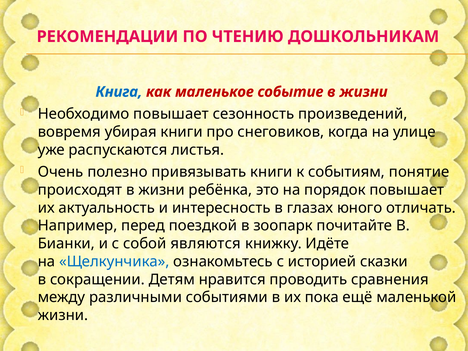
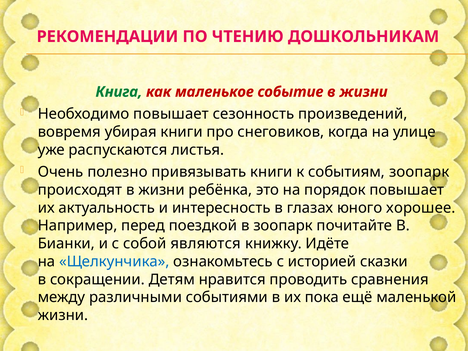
Книга colour: blue -> green
событиям понятие: понятие -> зоопарк
отличать: отличать -> хорошее
